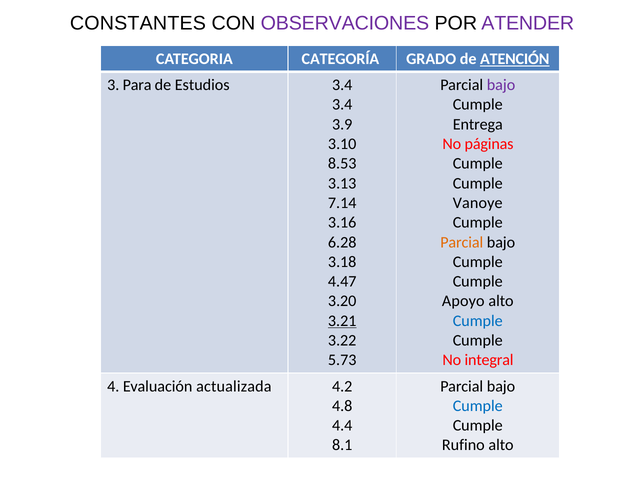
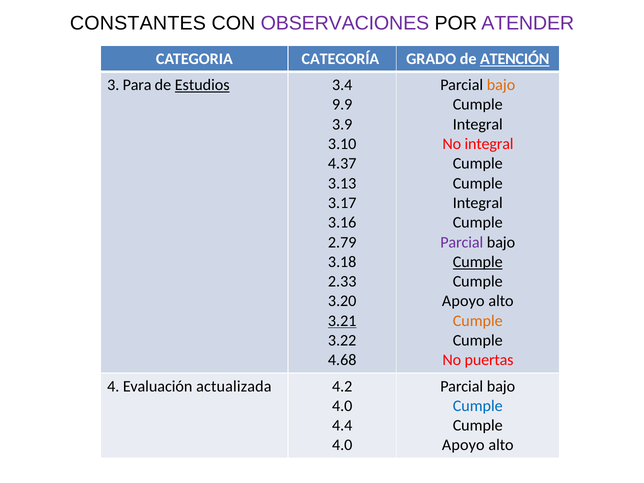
Estudios underline: none -> present
bajo at (501, 85) colour: purple -> orange
3.4 at (342, 105): 3.4 -> 9.9
Entrega at (478, 124): Entrega -> Integral
No páginas: páginas -> integral
8.53: 8.53 -> 4.37
7.14: 7.14 -> 3.17
Vanoye at (478, 203): Vanoye -> Integral
6.28: 6.28 -> 2.79
Parcial at (462, 242) colour: orange -> purple
Cumple at (478, 262) underline: none -> present
4.47: 4.47 -> 2.33
Cumple at (478, 321) colour: blue -> orange
5.73: 5.73 -> 4.68
integral: integral -> puertas
4.8 at (342, 406): 4.8 -> 4.0
8.1 at (342, 445): 8.1 -> 4.0
Rufino at (463, 445): Rufino -> Apoyo
